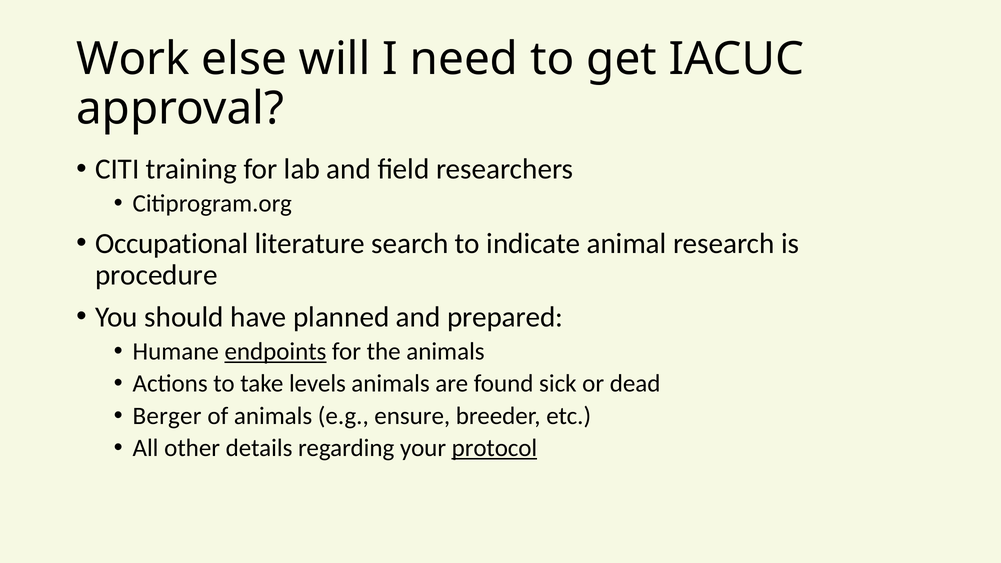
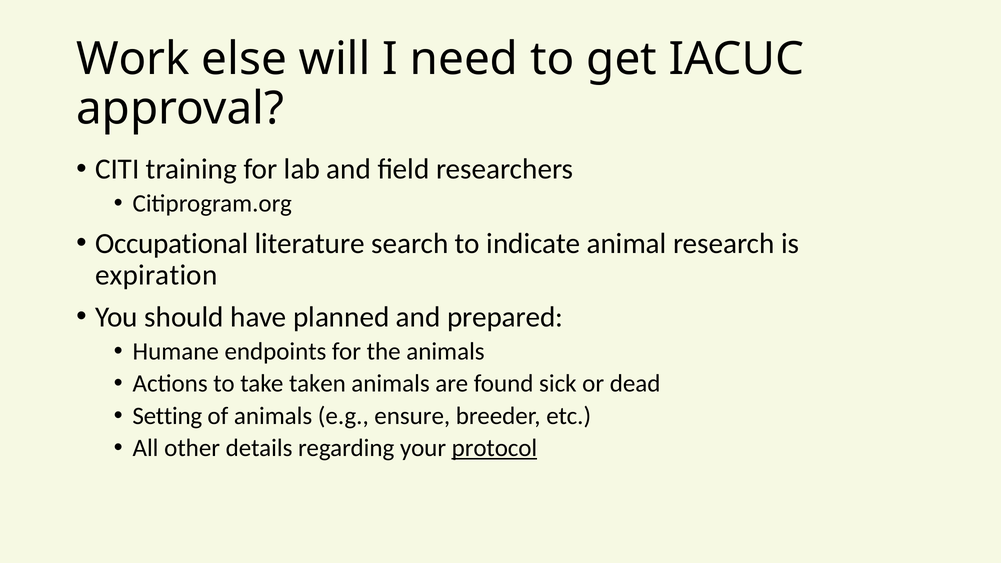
procedure: procedure -> expiration
endpoints underline: present -> none
levels: levels -> taken
Berger: Berger -> Setting
